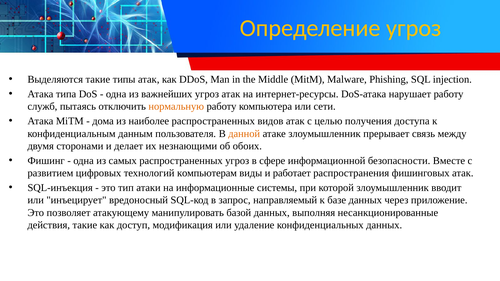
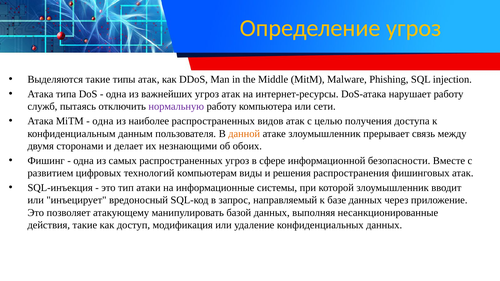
нормальную colour: orange -> purple
дома at (103, 121): дома -> одна
работает: работает -> решения
